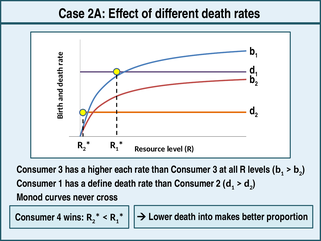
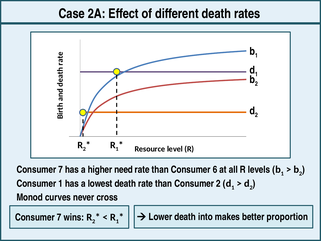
3 at (61, 170): 3 -> 7
each: each -> need
than Consumer 3: 3 -> 6
define: define -> lowest
4 at (59, 217): 4 -> 7
